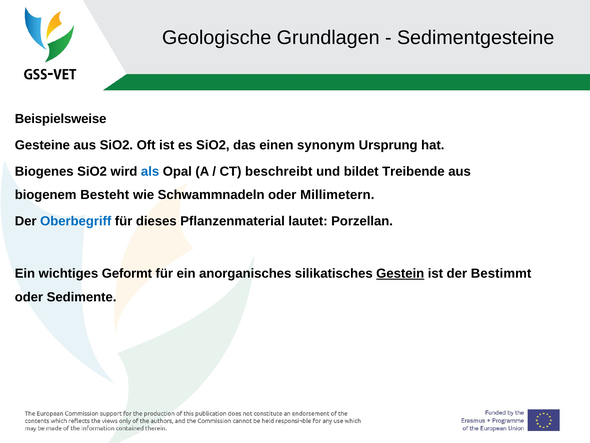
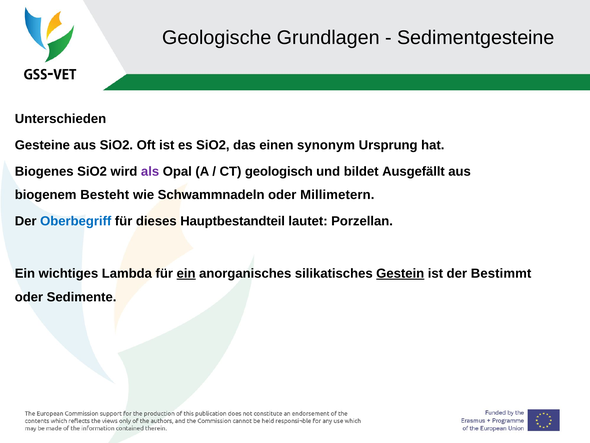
Beispielsweise: Beispielsweise -> Unterschieden
als colour: blue -> purple
beschreibt: beschreibt -> geologisch
Treibende: Treibende -> Ausgefällt
Pflanzenmaterial: Pflanzenmaterial -> Hauptbestandteil
Geformt: Geformt -> Lambda
ein at (186, 273) underline: none -> present
